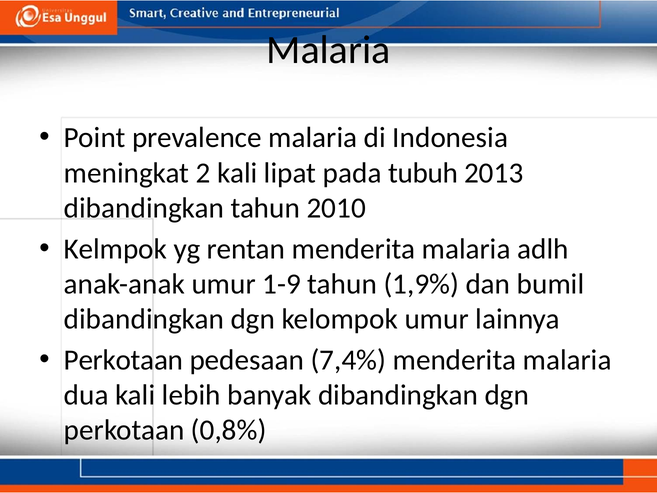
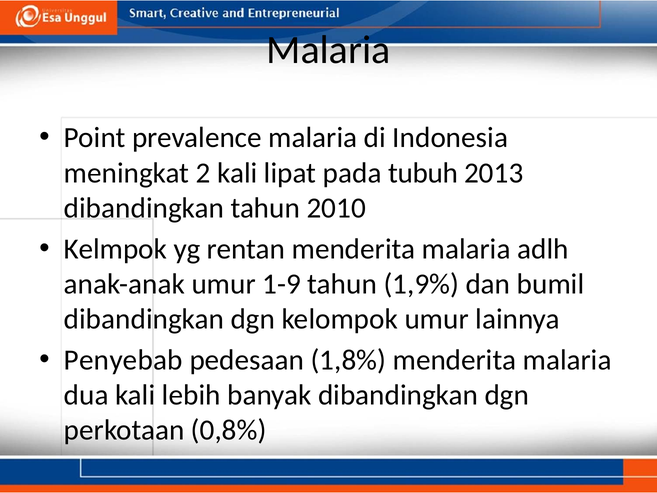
Perkotaan at (124, 360): Perkotaan -> Penyebab
7,4%: 7,4% -> 1,8%
